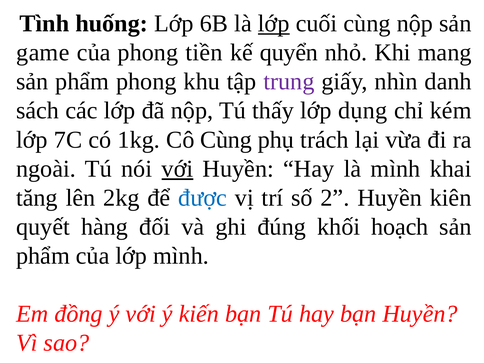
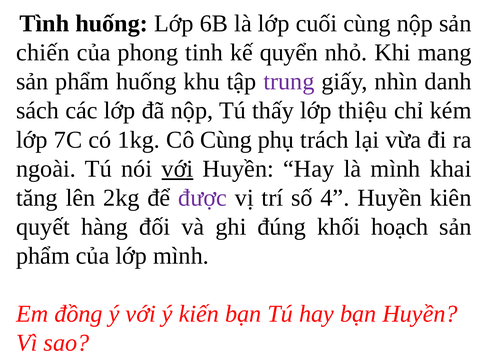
lớp at (274, 24) underline: present -> none
game: game -> chiến
tiền: tiền -> tinh
phẩm phong: phong -> huống
dụng: dụng -> thiệu
được colour: blue -> purple
2: 2 -> 4
